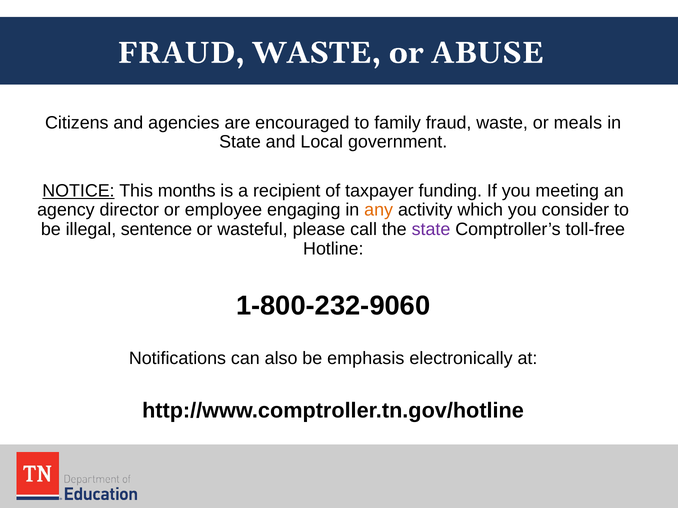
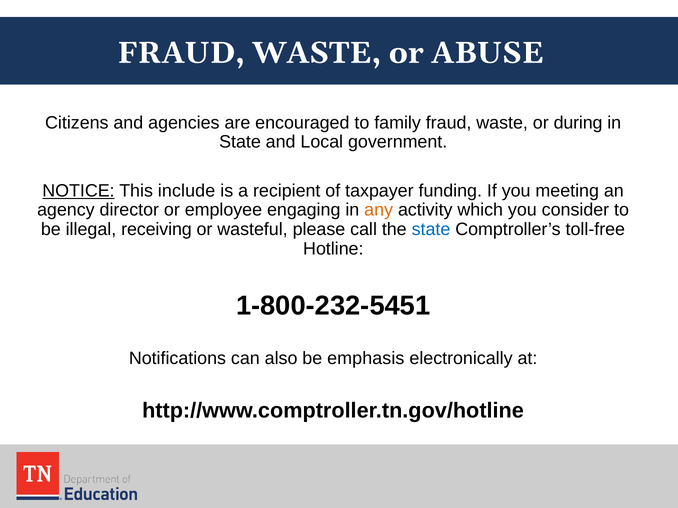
meals: meals -> during
months: months -> include
sentence: sentence -> receiving
state at (431, 230) colour: purple -> blue
1-800-232-9060: 1-800-232-9060 -> 1-800-232-5451
